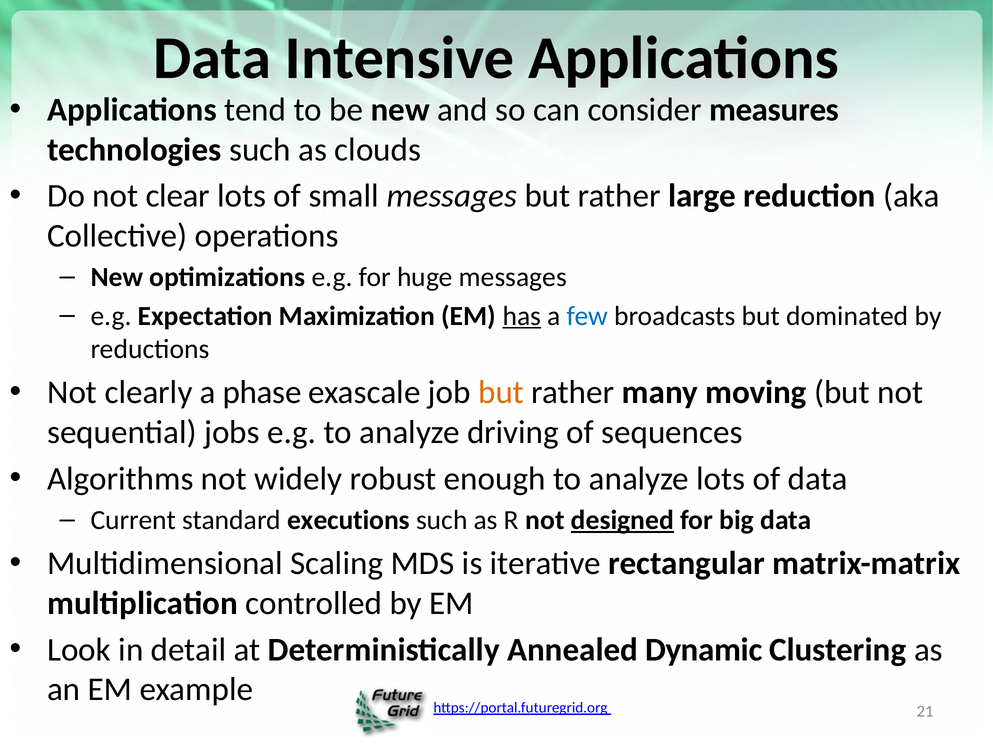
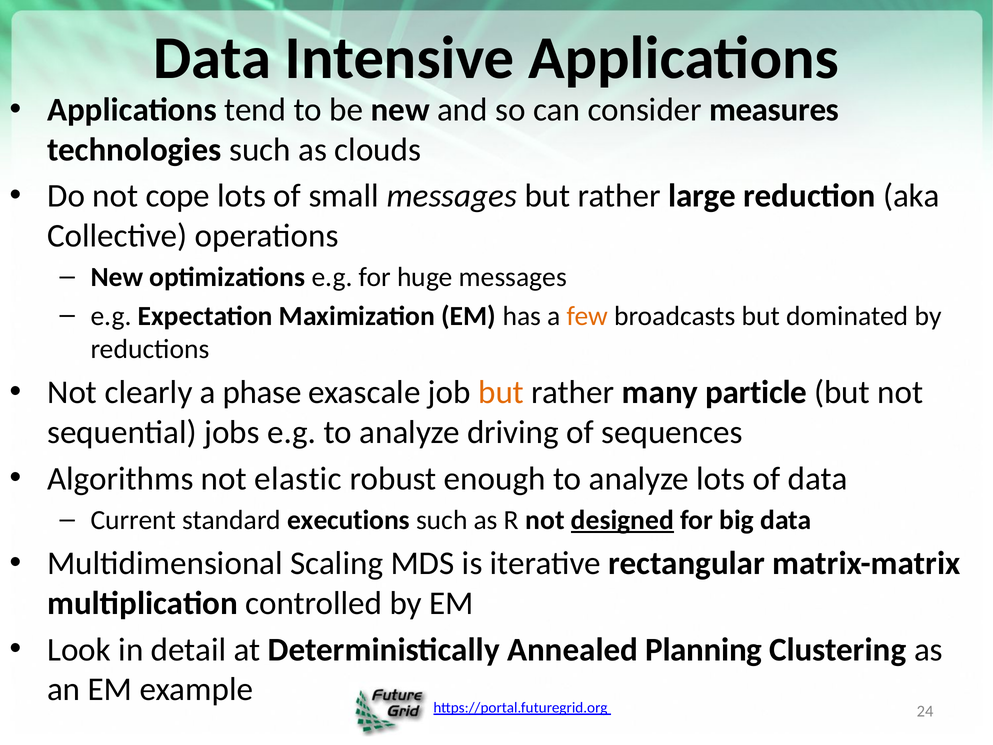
clear: clear -> cope
has underline: present -> none
few colour: blue -> orange
moving: moving -> particle
widely: widely -> elastic
Dynamic: Dynamic -> Planning
21: 21 -> 24
